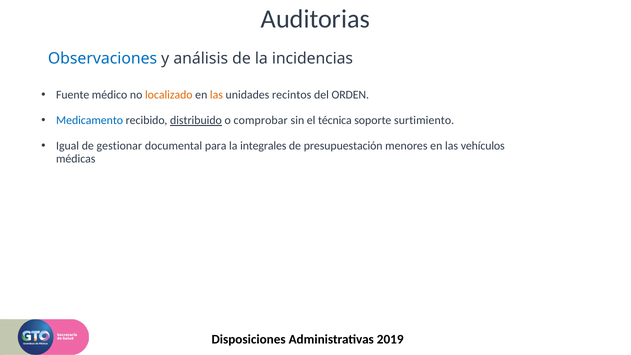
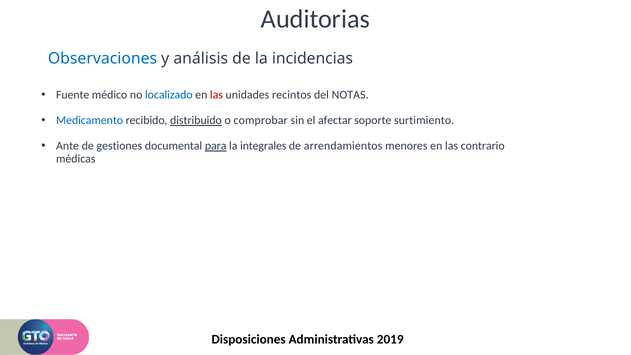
localizado colour: orange -> blue
las at (216, 95) colour: orange -> red
ORDEN: ORDEN -> NOTAS
técnica: técnica -> afectar
Igual: Igual -> Ante
gestionar: gestionar -> gestiones
para underline: none -> present
presupuestación: presupuestación -> arrendamientos
vehículos: vehículos -> contrario
